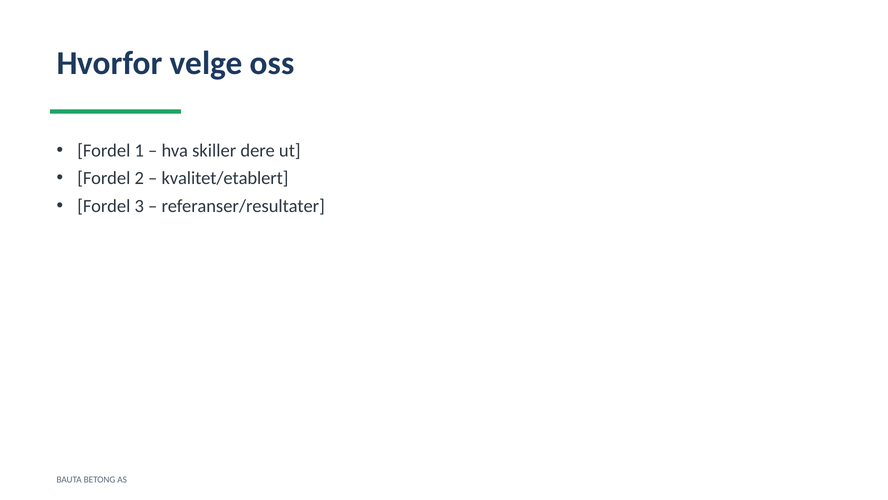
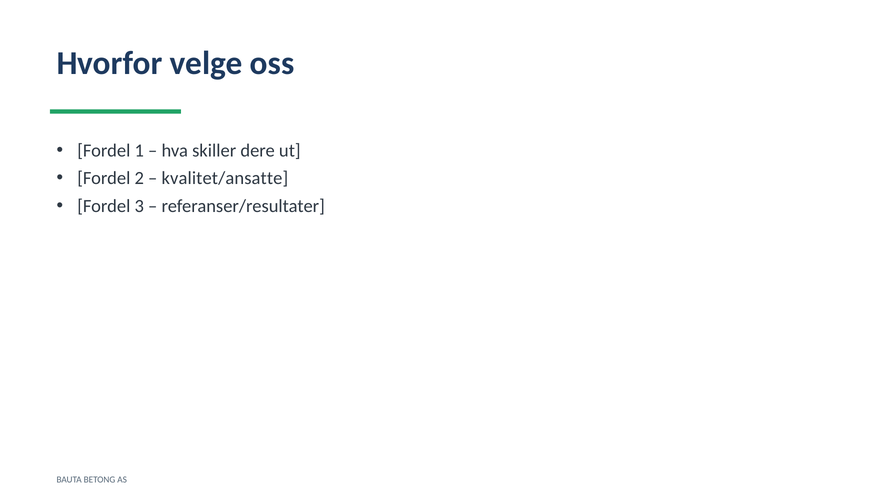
kvalitet/etablert: kvalitet/etablert -> kvalitet/ansatte
